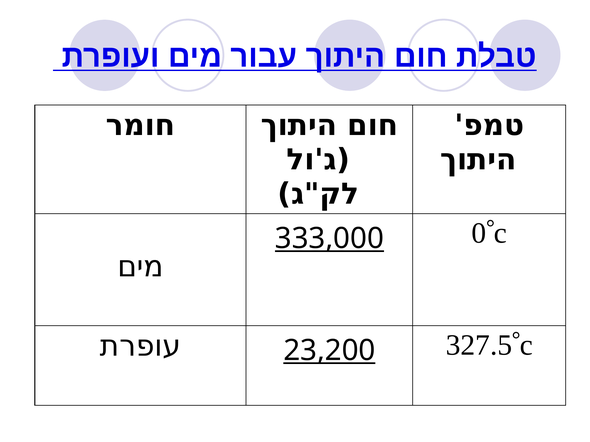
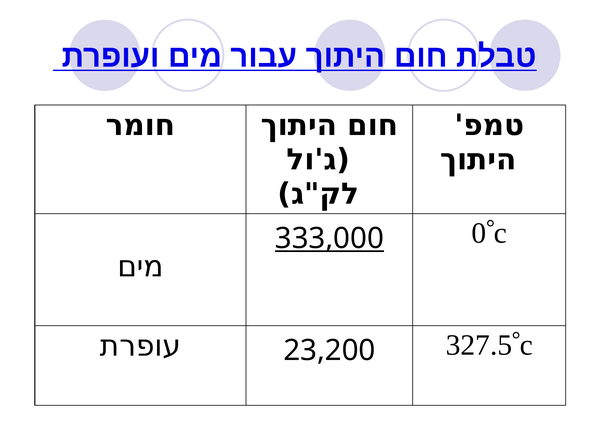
23,200 underline: present -> none
